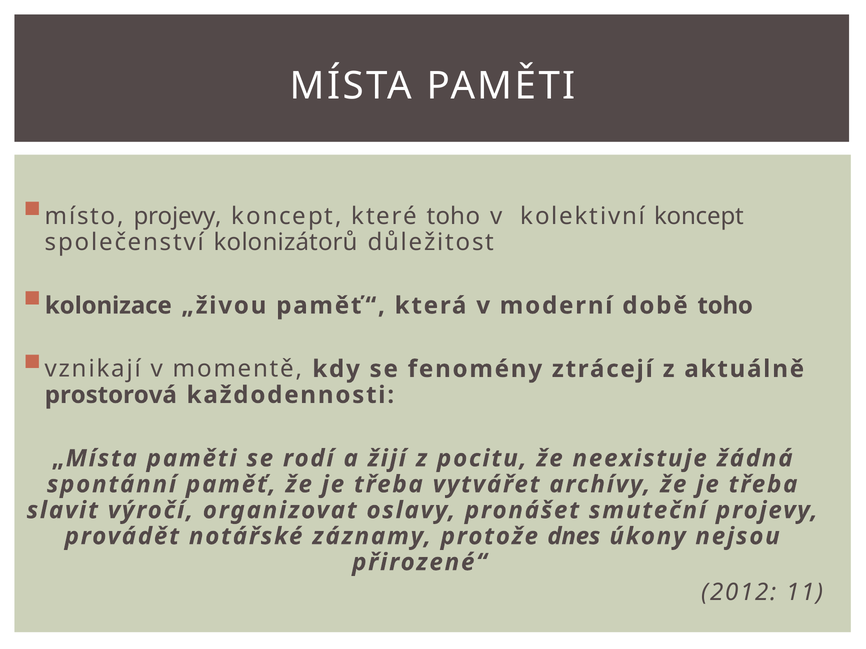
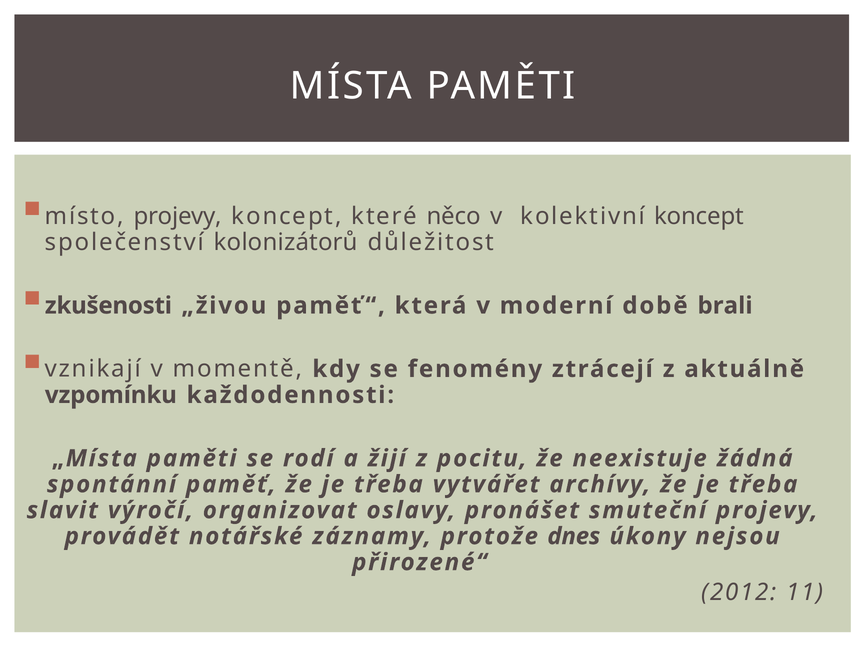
které toho: toho -> něco
kolonizace: kolonizace -> zkušenosti
době toho: toho -> brali
prostorová: prostorová -> vzpomínku
